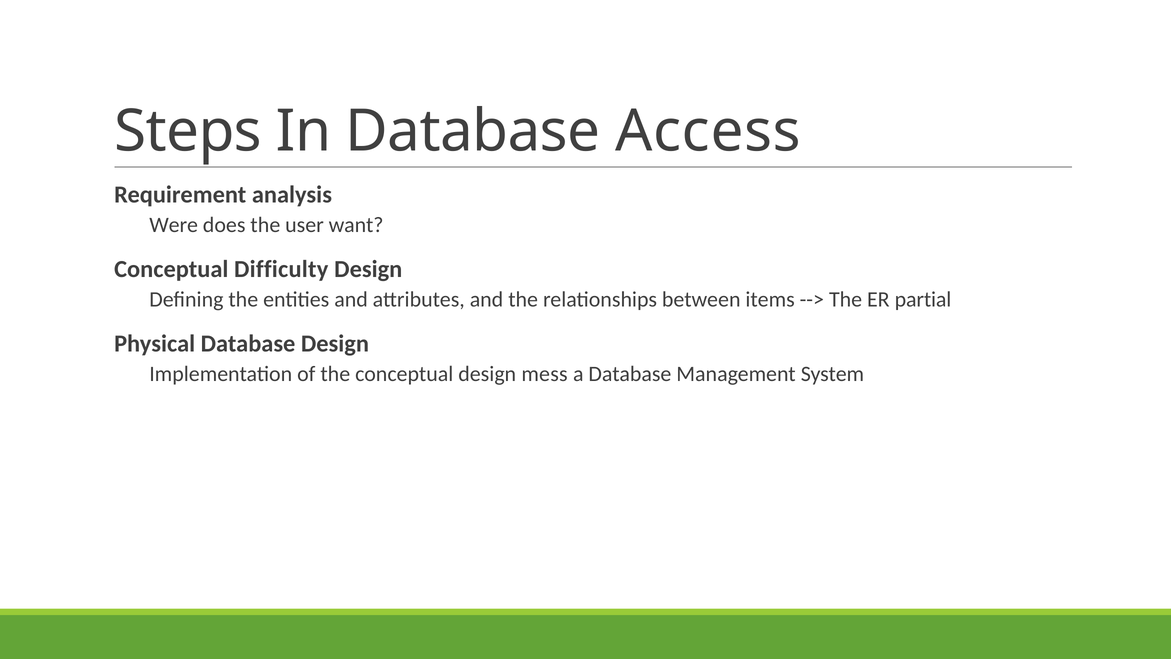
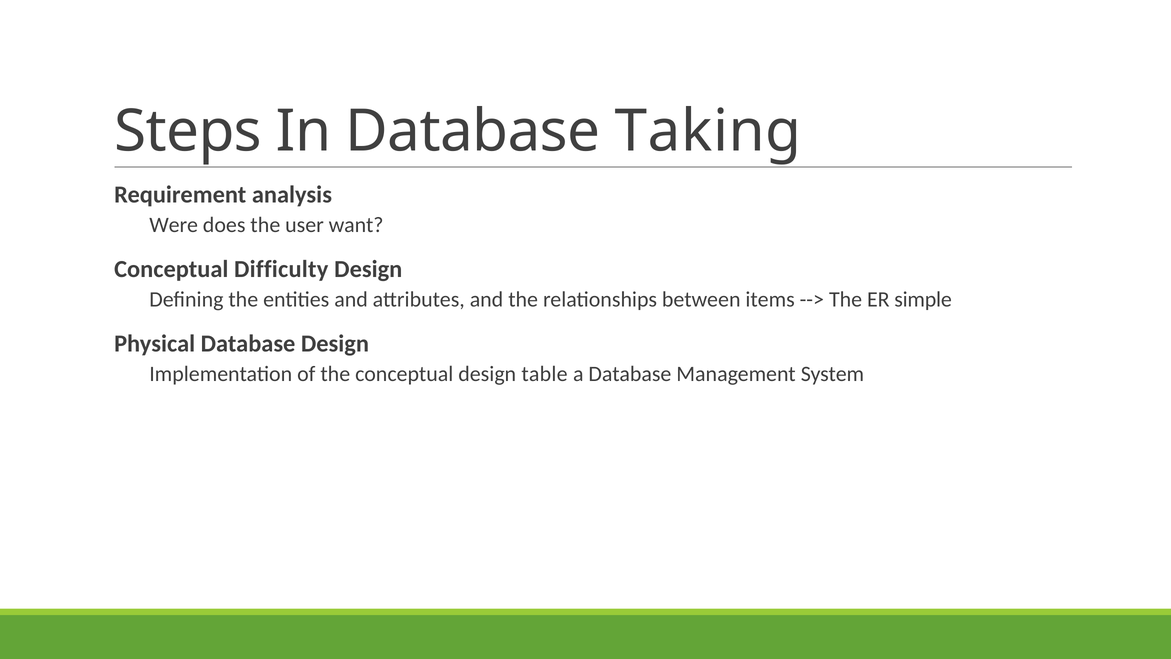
Access: Access -> Taking
partial: partial -> simple
mess: mess -> table
